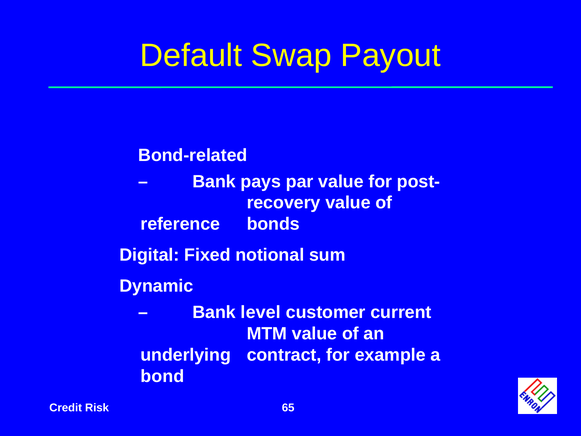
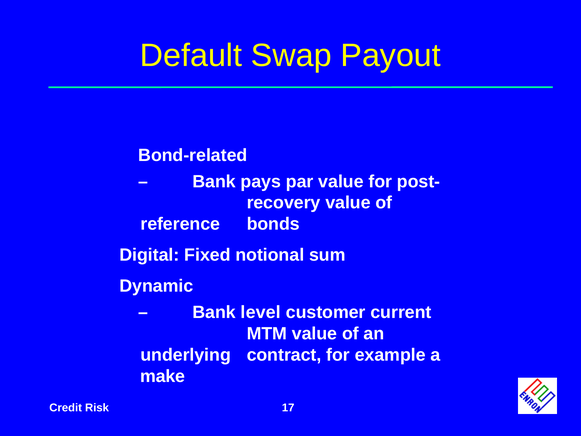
bond: bond -> make
65: 65 -> 17
